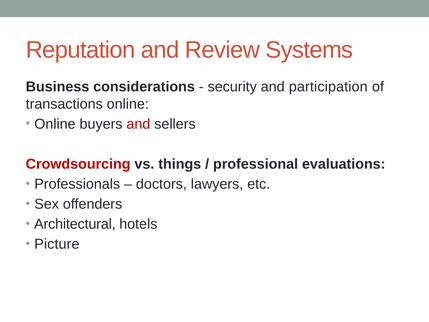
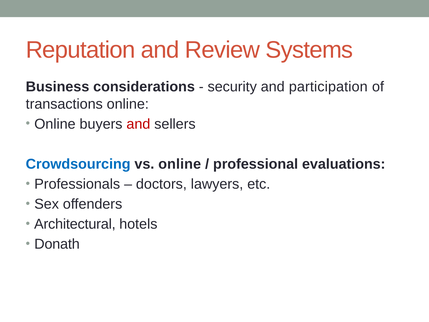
Crowdsourcing colour: red -> blue
vs things: things -> online
Picture: Picture -> Donath
